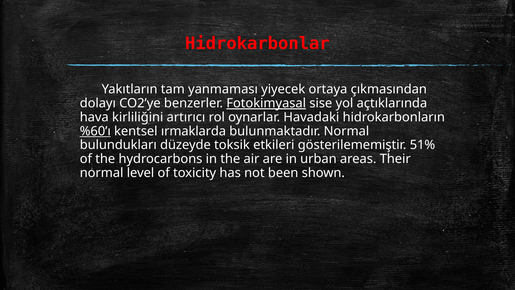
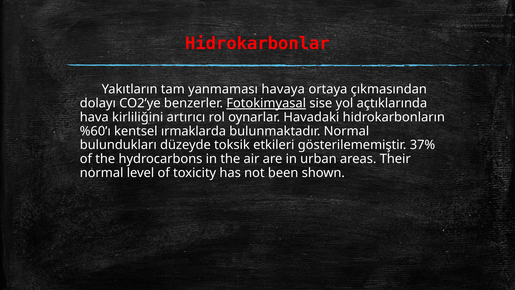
yiyecek: yiyecek -> havaya
%60’ı underline: present -> none
51%: 51% -> 37%
